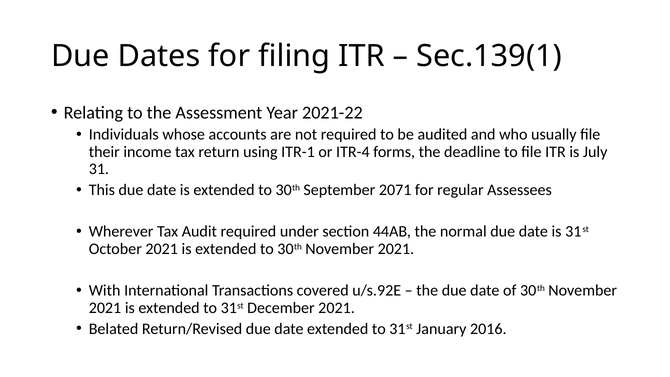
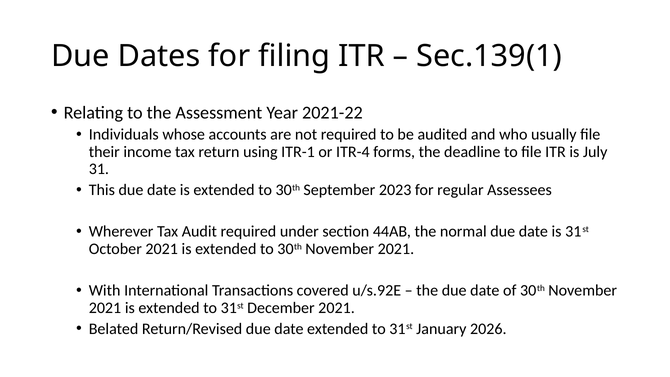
2071: 2071 -> 2023
2016: 2016 -> 2026
